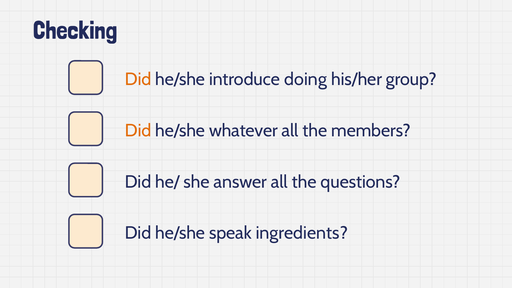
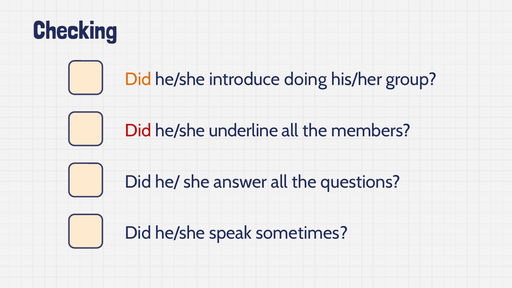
Did at (138, 131) colour: orange -> red
whatever: whatever -> underline
ingredients: ingredients -> sometimes
